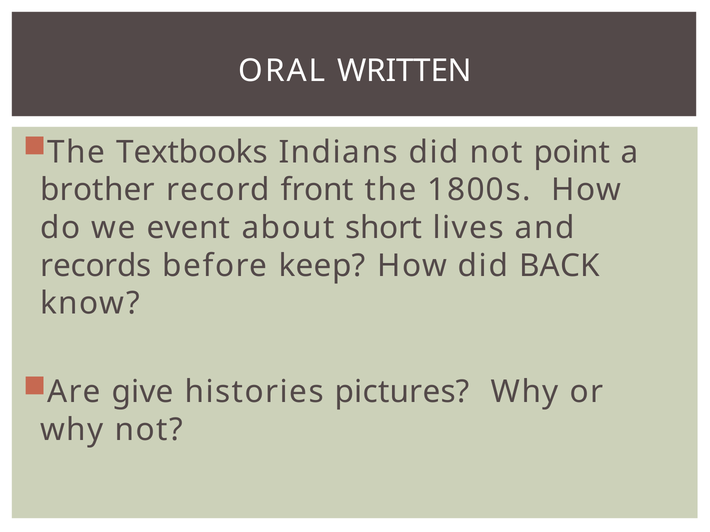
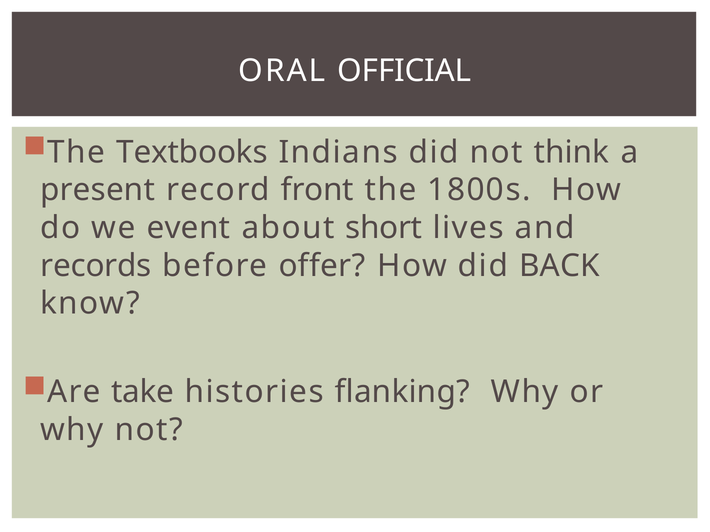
WRITTEN: WRITTEN -> OFFICIAL
point: point -> think
brother: brother -> present
keep: keep -> offer
give: give -> take
pictures: pictures -> flanking
